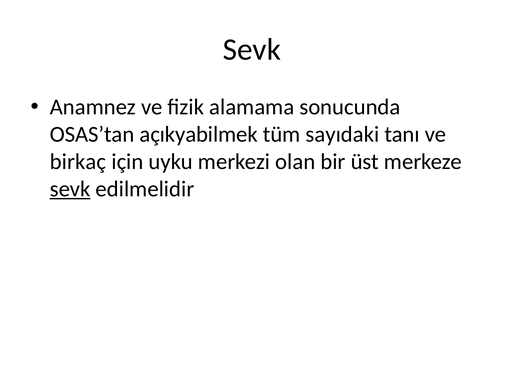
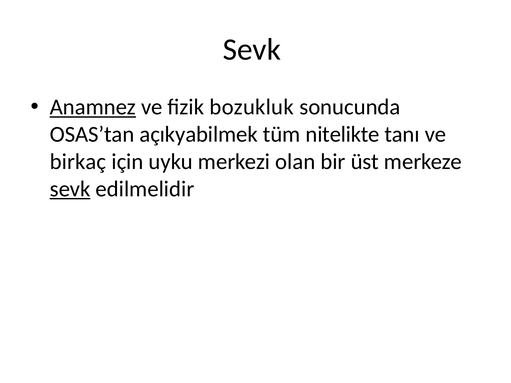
Anamnez underline: none -> present
alamama: alamama -> bozukluk
sayıdaki: sayıdaki -> nitelikte
